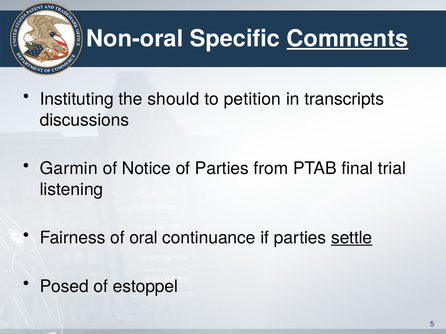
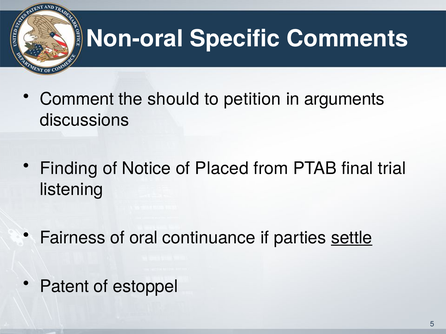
Comments underline: present -> none
Instituting: Instituting -> Comment
transcripts: transcripts -> arguments
Garmin: Garmin -> Finding
of Parties: Parties -> Placed
Posed: Posed -> Patent
